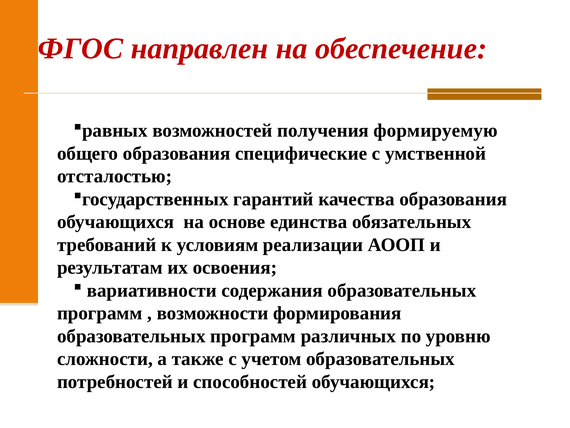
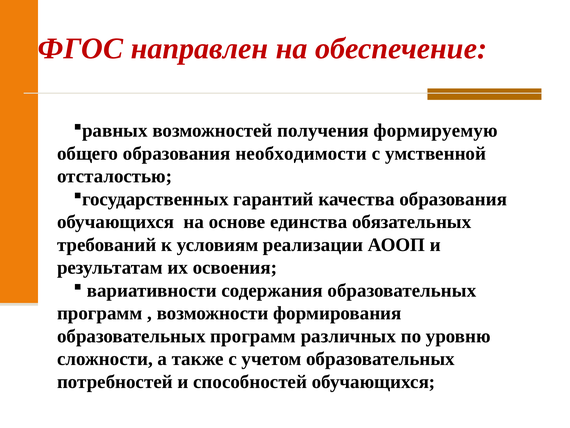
специфические: специфические -> необходимости
